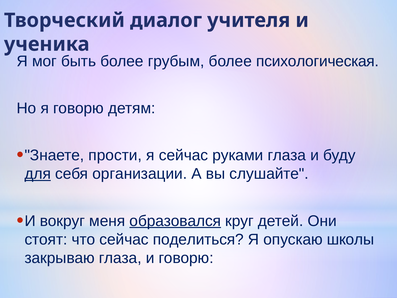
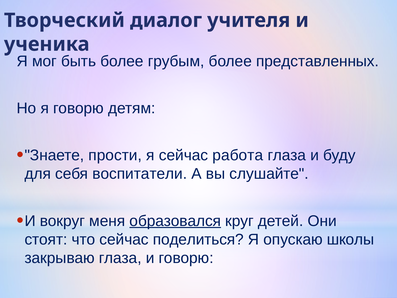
психологическая: психологическая -> представленных
руками: руками -> работа
для underline: present -> none
организации: организации -> воспитатели
